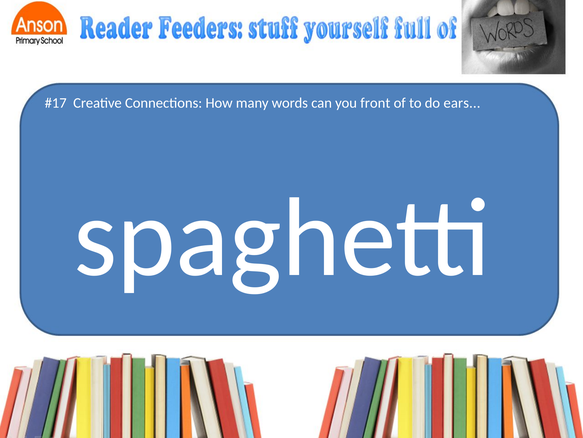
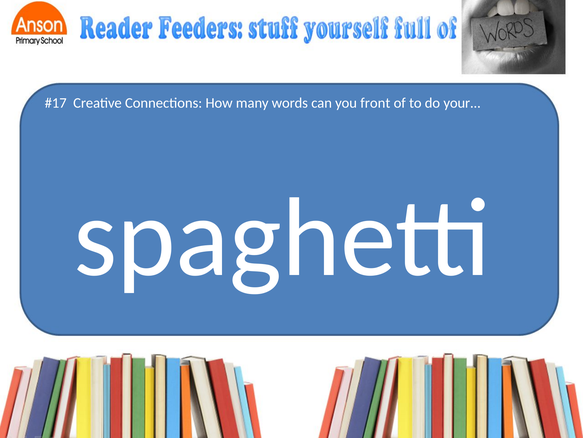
ears: ears -> your
